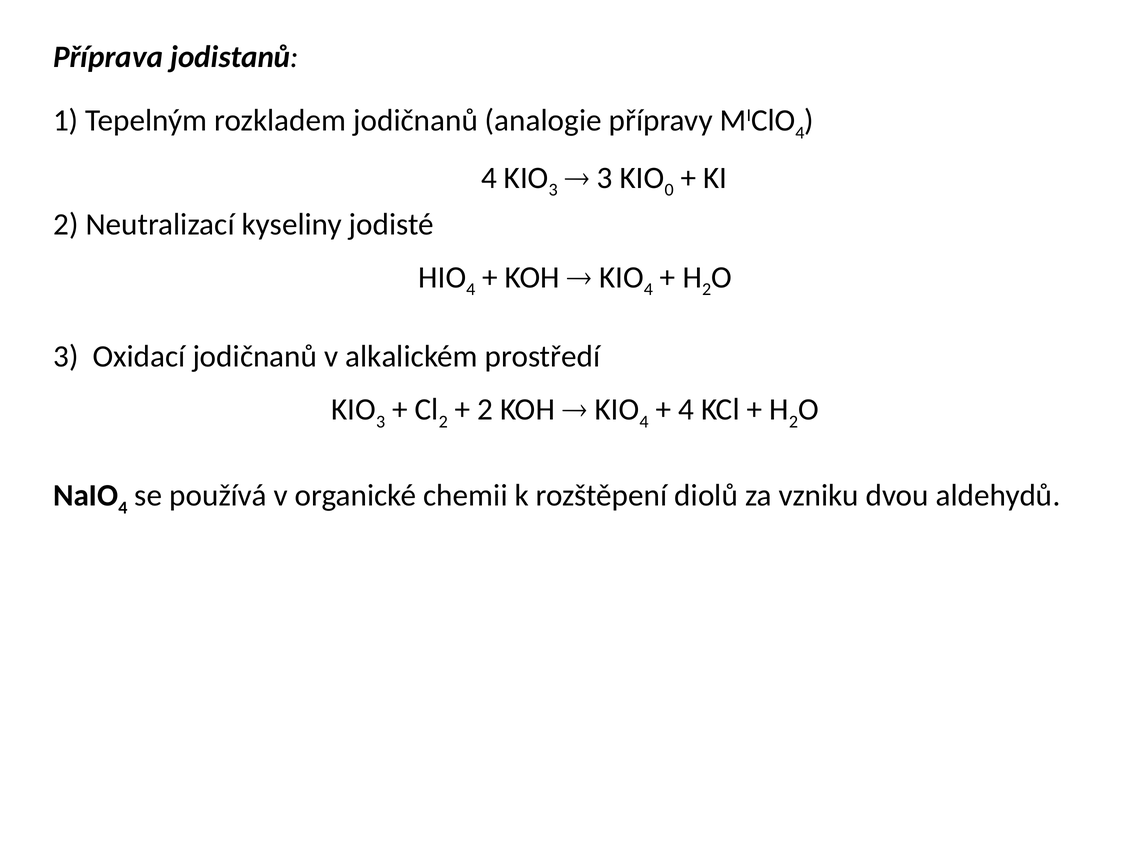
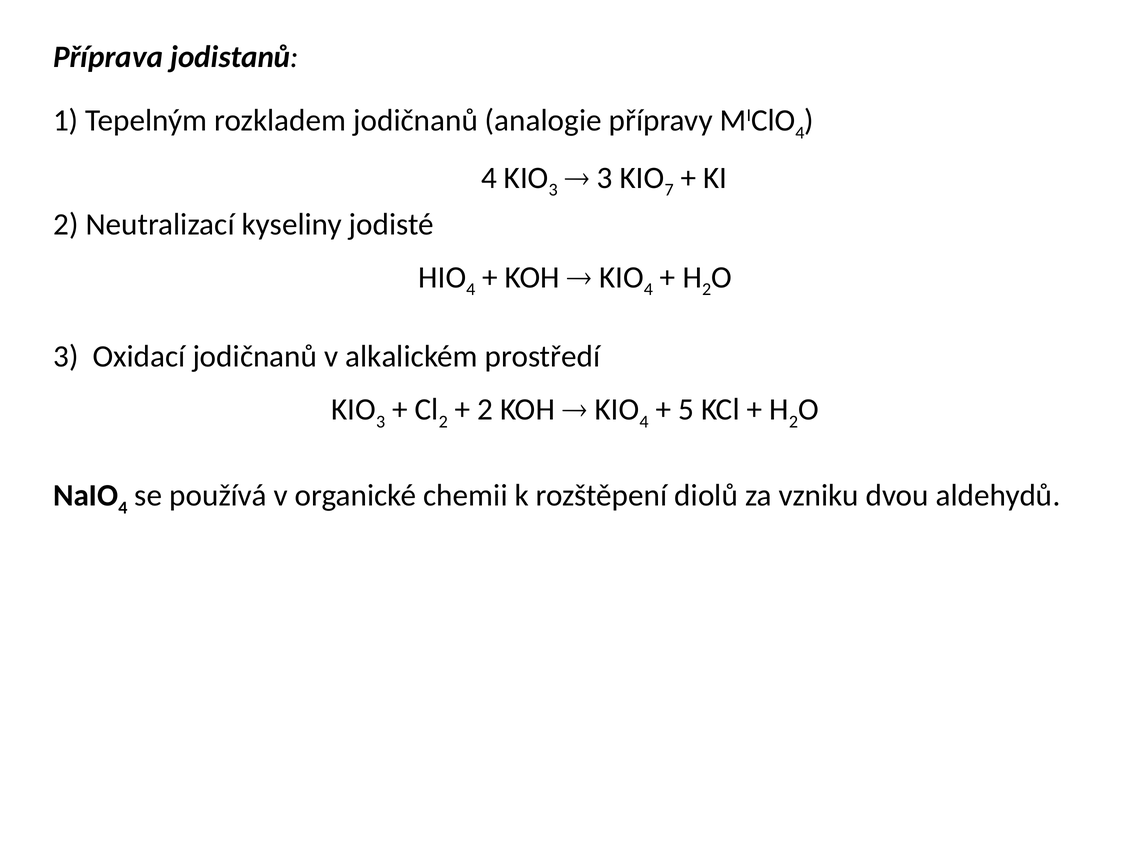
0: 0 -> 7
4 at (686, 410): 4 -> 5
